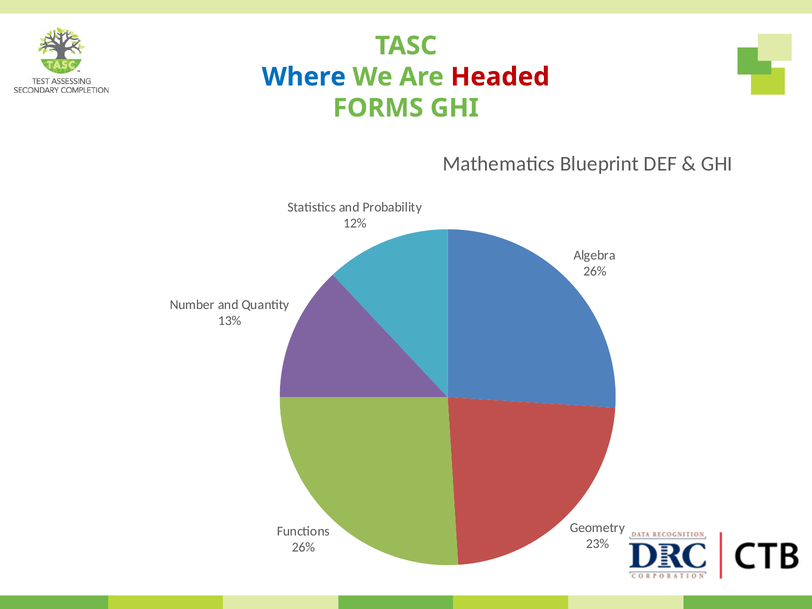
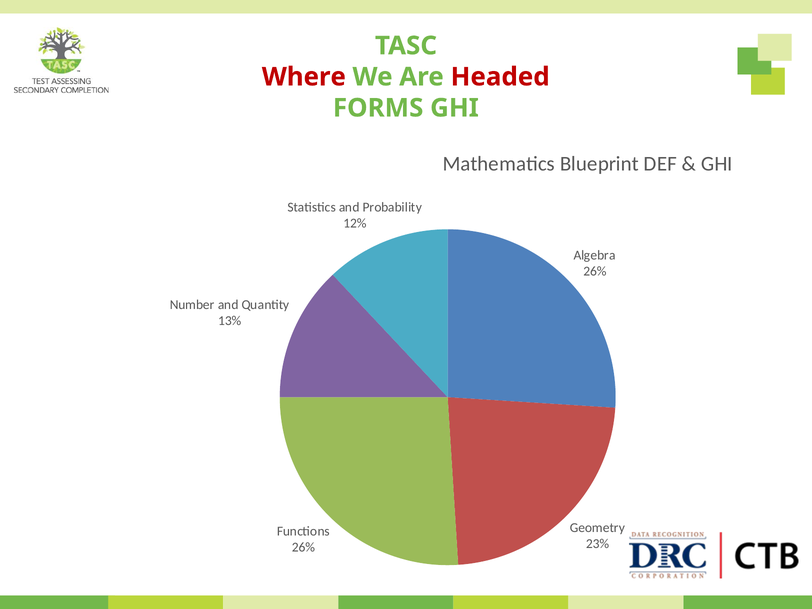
Where colour: blue -> red
